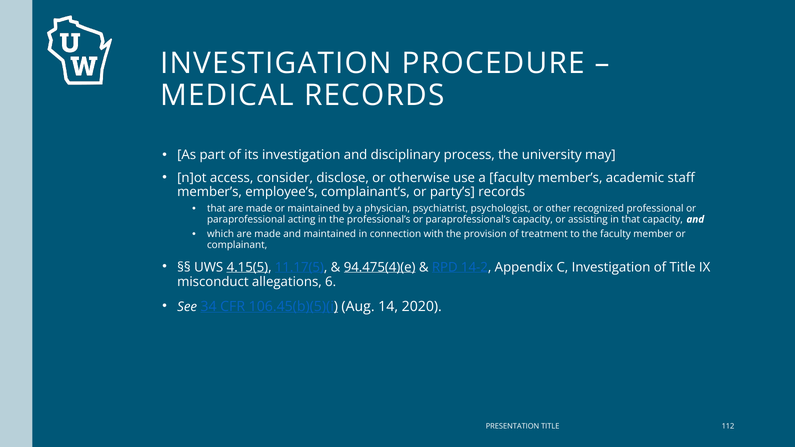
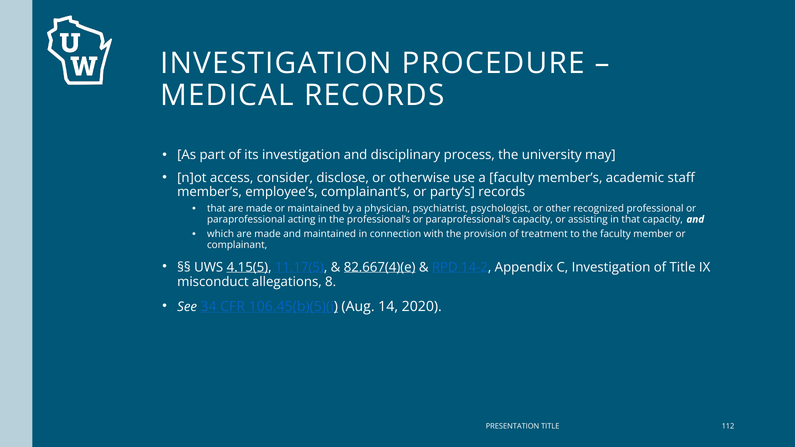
94.475(4)(e: 94.475(4)(e -> 82.667(4)(e
6: 6 -> 8
